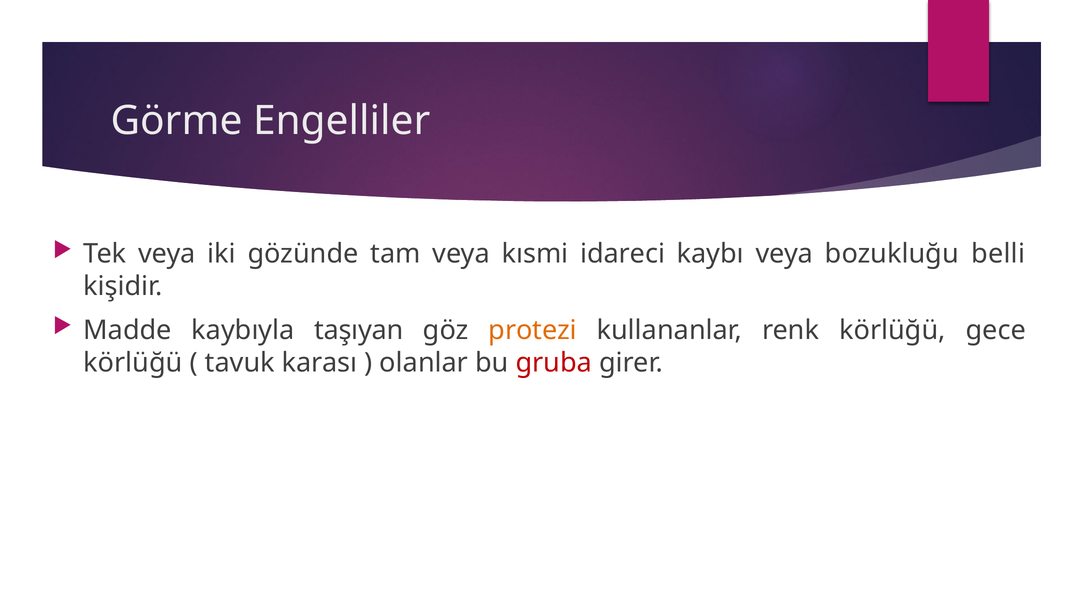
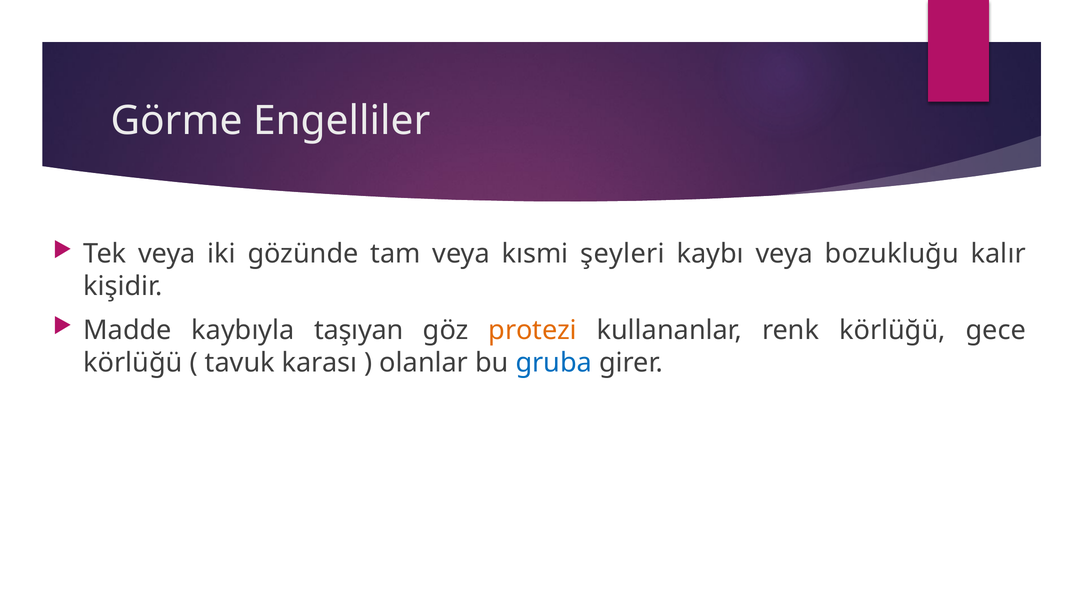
idareci: idareci -> şeyleri
belli: belli -> kalır
gruba colour: red -> blue
